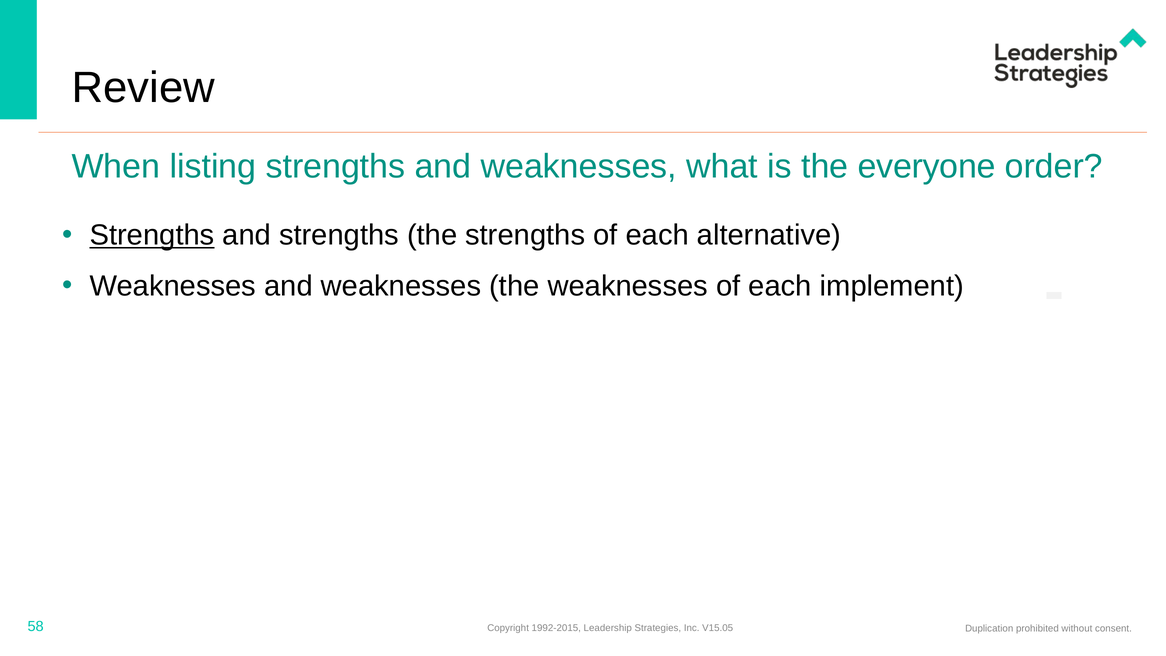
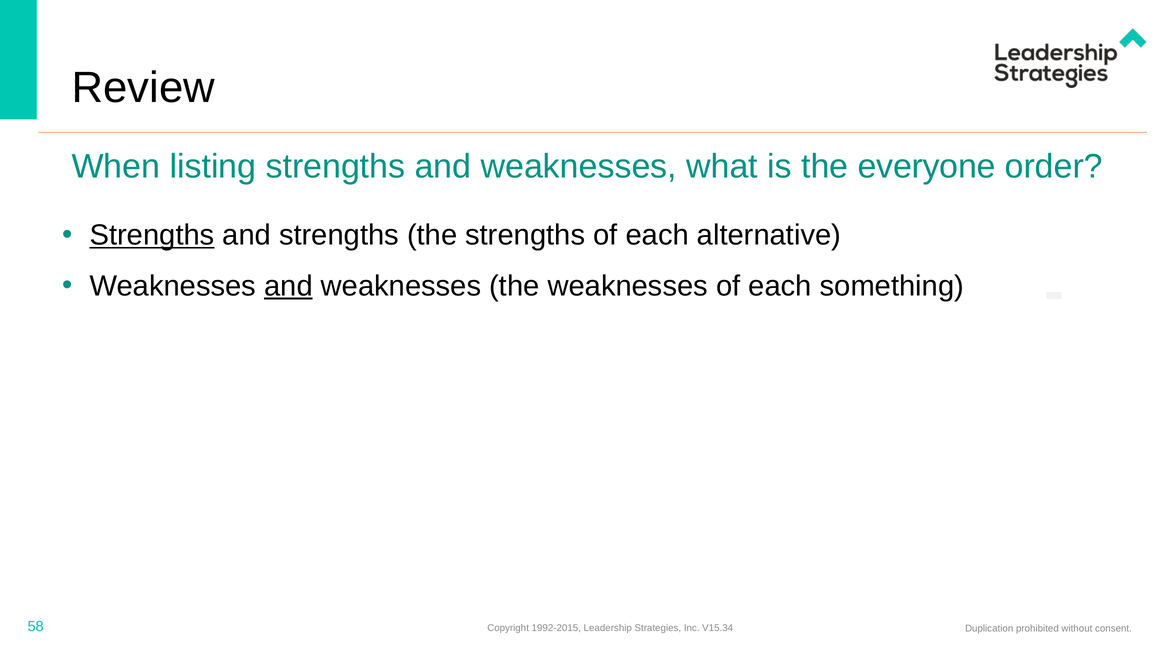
and at (288, 286) underline: none -> present
implement: implement -> something
V15.05: V15.05 -> V15.34
